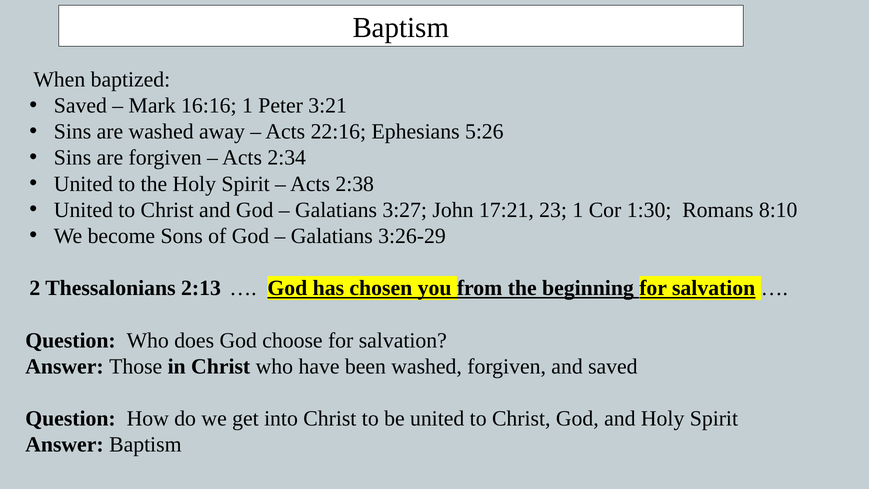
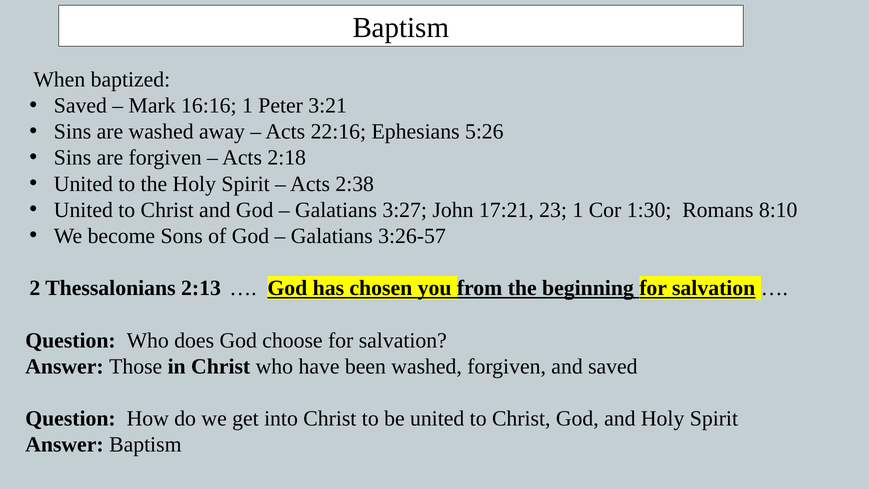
2:34: 2:34 -> 2:18
3:26-29: 3:26-29 -> 3:26-57
